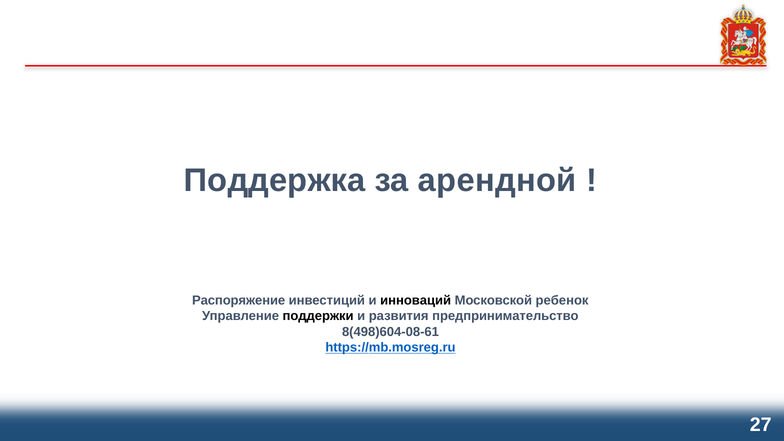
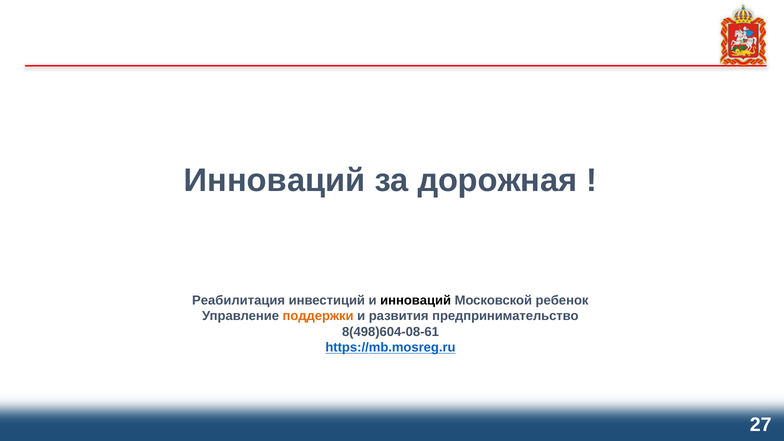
Поддержка at (275, 181): Поддержка -> Инноваций
арендной: арендной -> дорожная
Распоряжение: Распоряжение -> Реабилитация
поддержки colour: black -> orange
